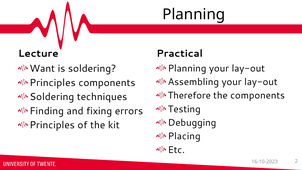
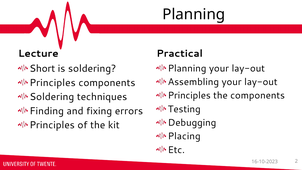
Want: Want -> Short
Therefore at (189, 95): Therefore -> Principles
